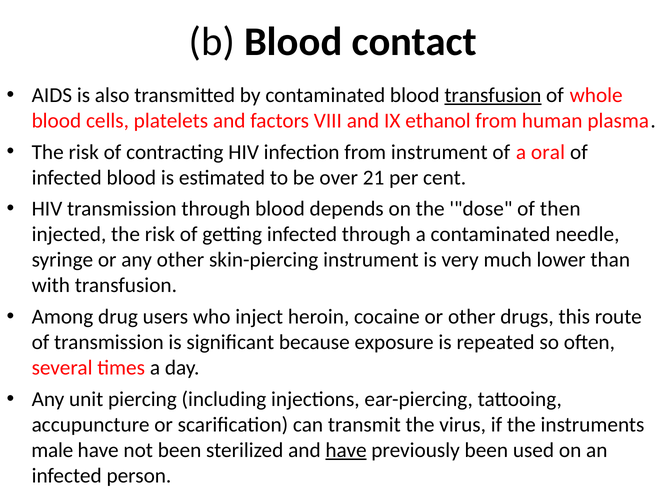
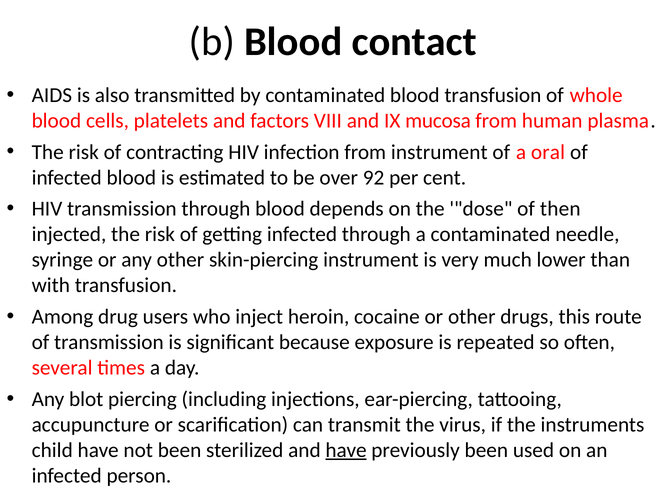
transfusion at (493, 95) underline: present -> none
ethanol: ethanol -> mucosa
21: 21 -> 92
unit: unit -> blot
male: male -> child
